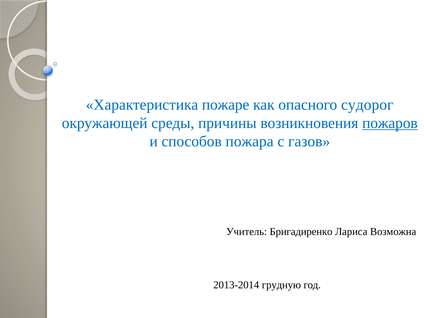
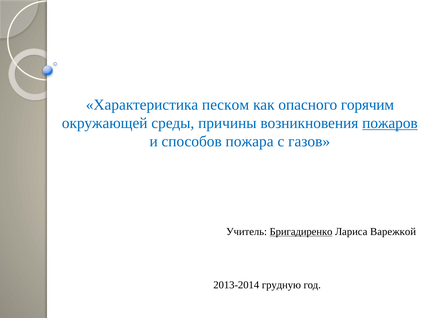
пожаре: пожаре -> песком
судорог: судорог -> горячим
Бригадиренко underline: none -> present
Возможна: Возможна -> Варежкой
